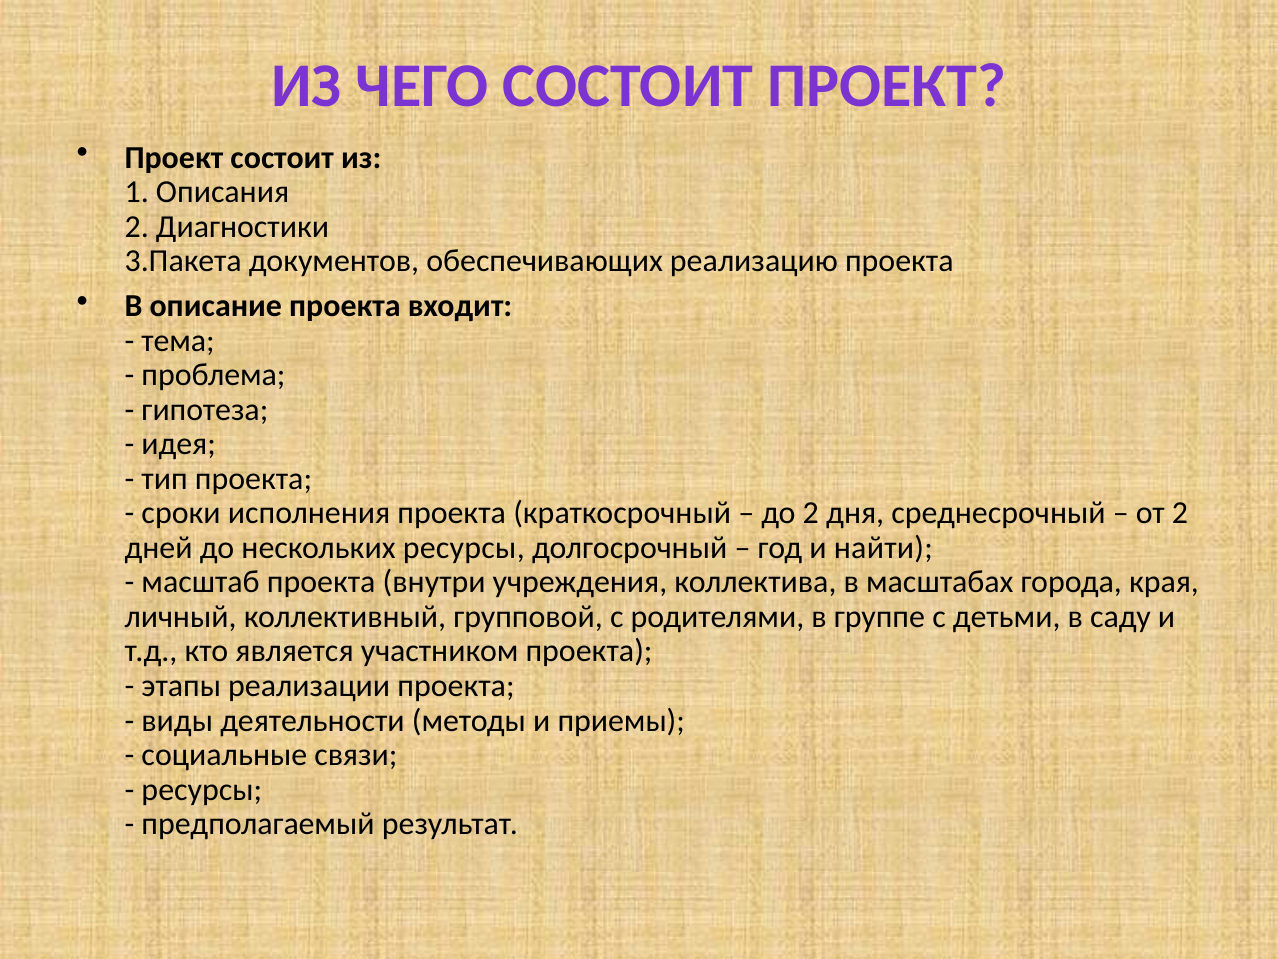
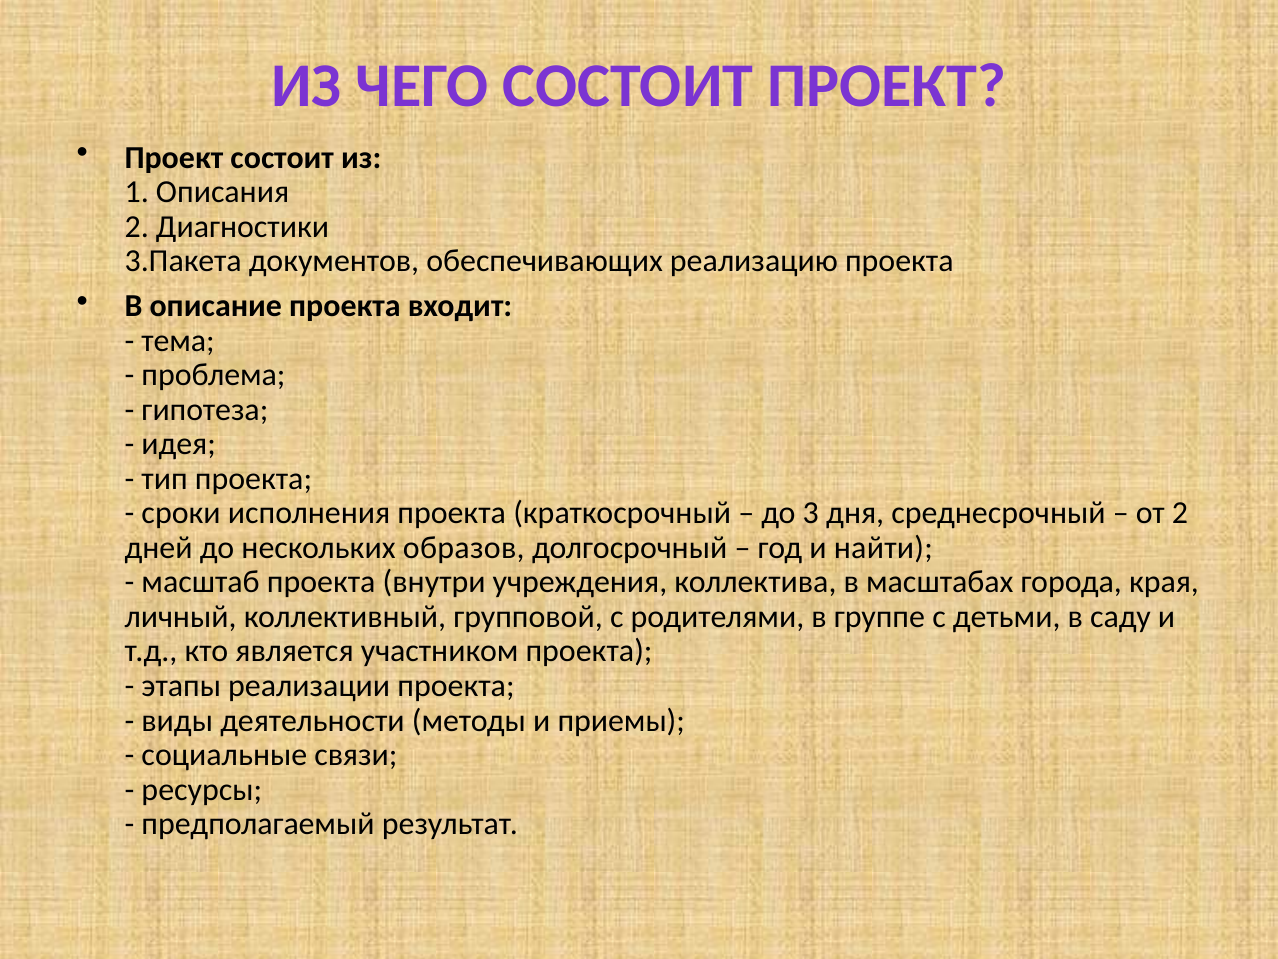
до 2: 2 -> 3
нескольких ресурсы: ресурсы -> образов
